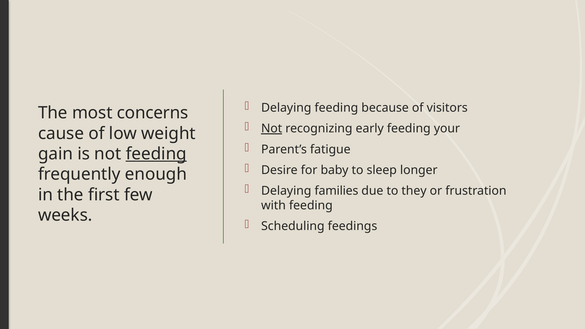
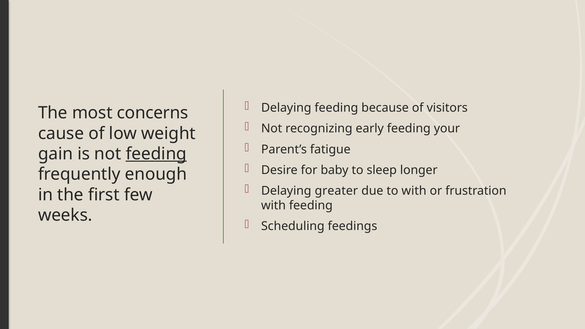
Not at (272, 129) underline: present -> none
families: families -> greater
to they: they -> with
